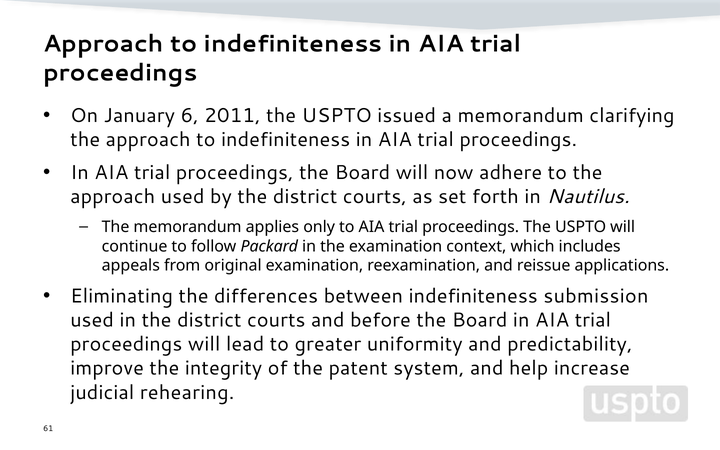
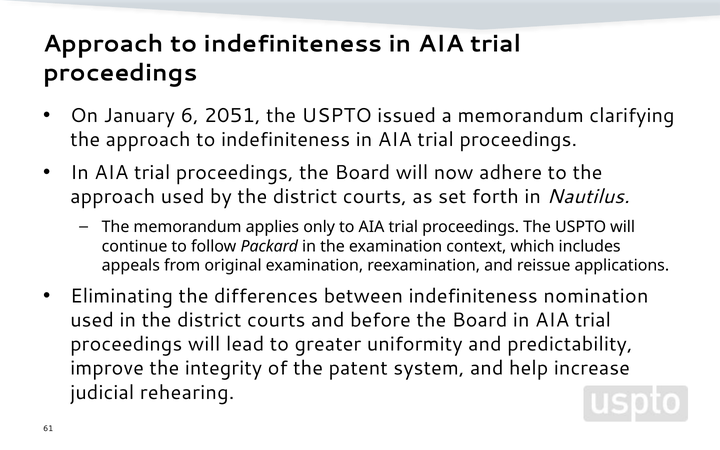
2011: 2011 -> 2051
submission: submission -> nomination
